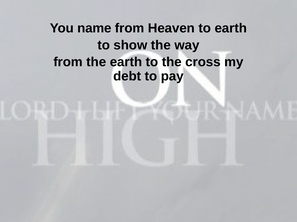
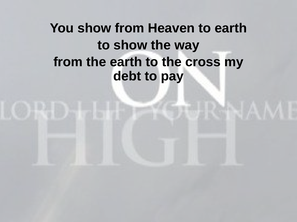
You name: name -> show
